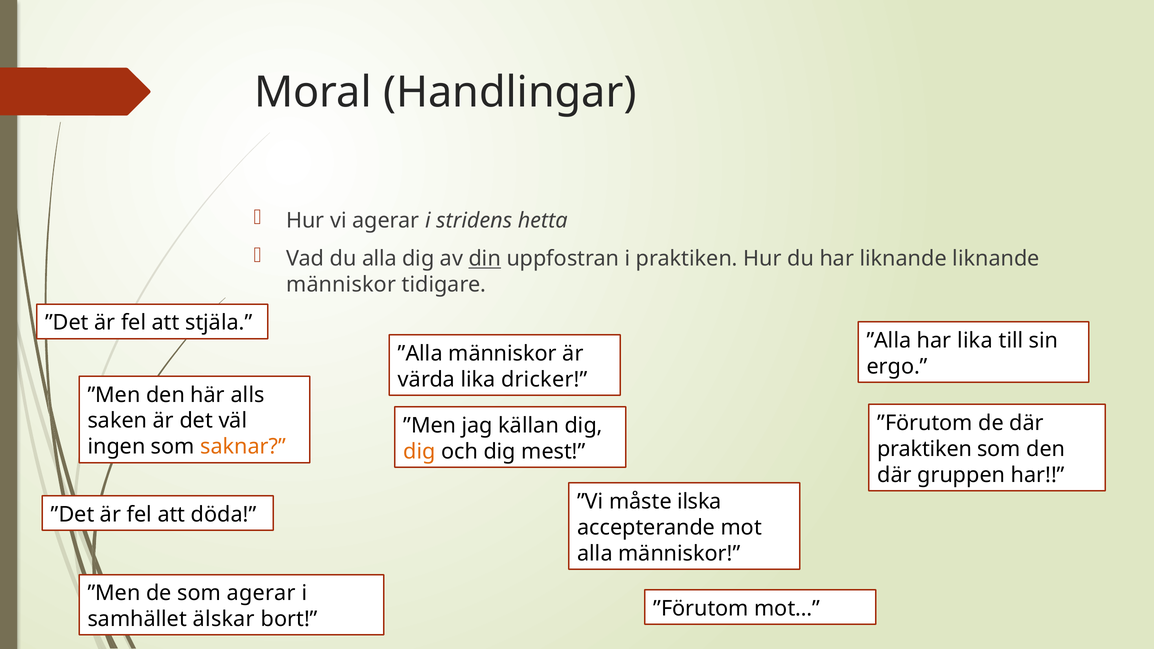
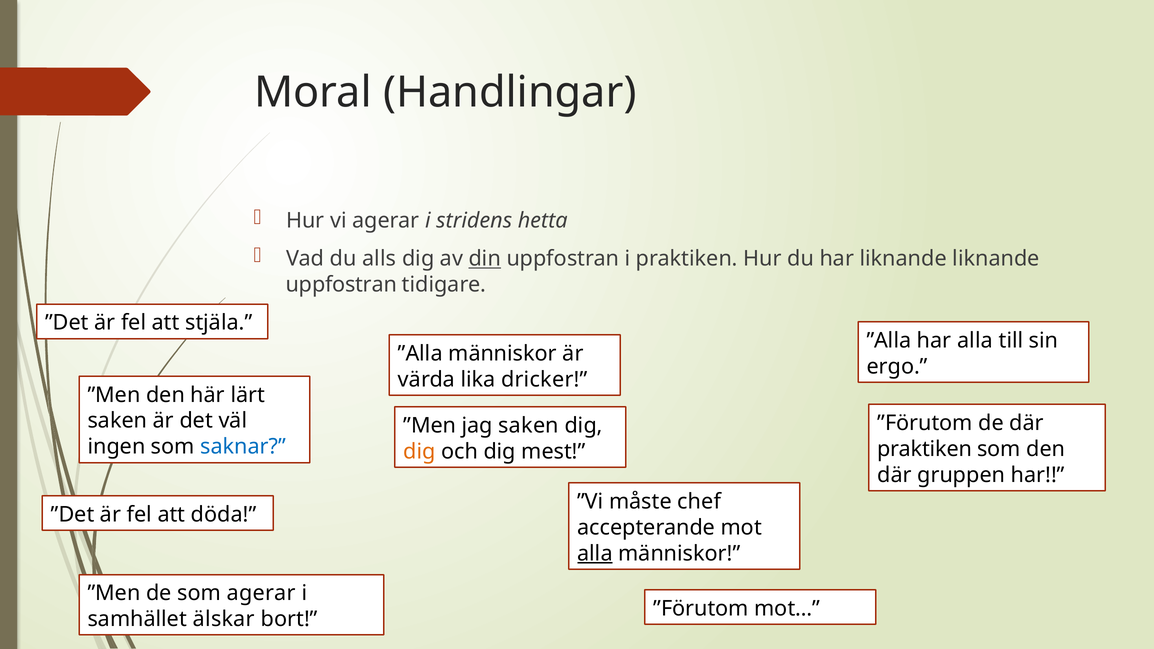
du alla: alla -> alls
människor at (341, 285): människor -> uppfostran
har lika: lika -> alla
alls: alls -> lärt
jag källan: källan -> saken
saknar colour: orange -> blue
ilska: ilska -> chef
alla at (595, 554) underline: none -> present
